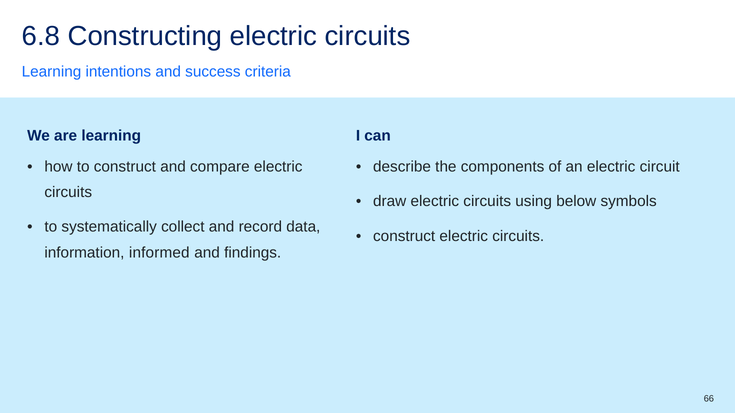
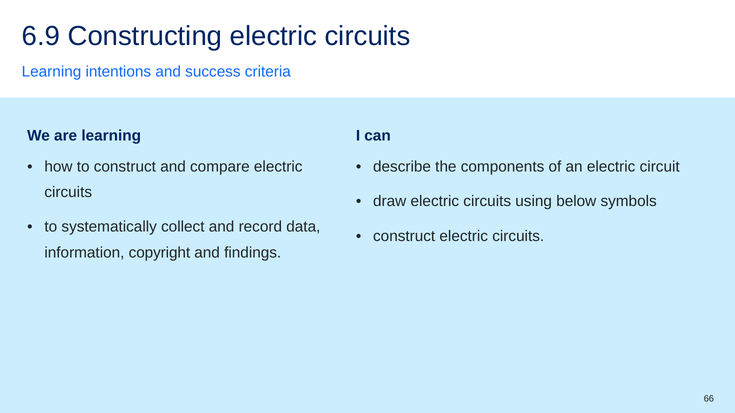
6.8: 6.8 -> 6.9
informed: informed -> copyright
